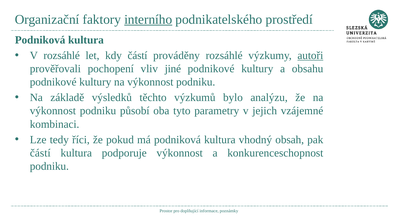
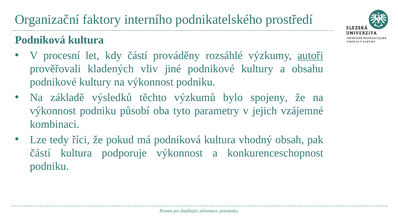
interního underline: present -> none
V rozsáhlé: rozsáhlé -> procesní
pochopení: pochopení -> kladených
analýzu: analýzu -> spojeny
